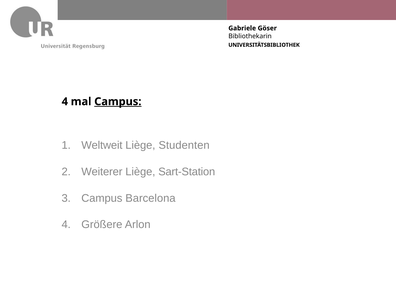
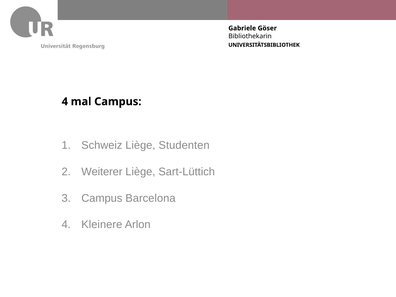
Campus at (118, 102) underline: present -> none
Weltweit: Weltweit -> Schweiz
Sart-Station: Sart-Station -> Sart-Lüttich
Größere: Größere -> Kleinere
